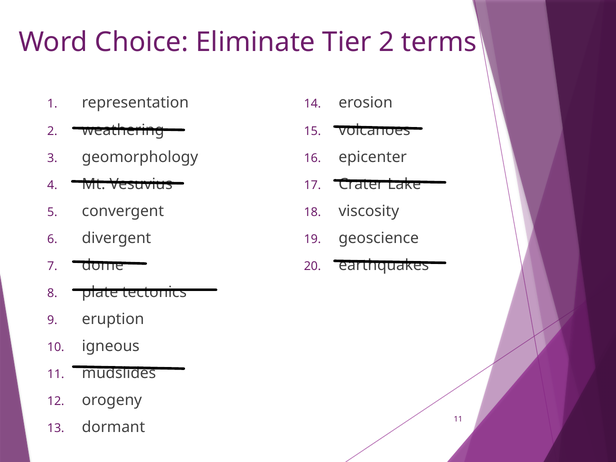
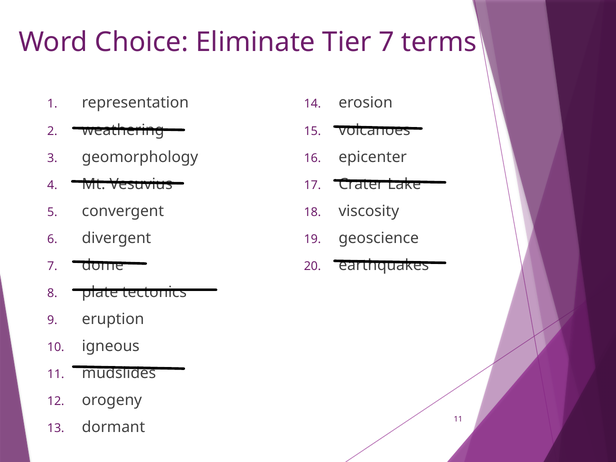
Tier 2: 2 -> 7
